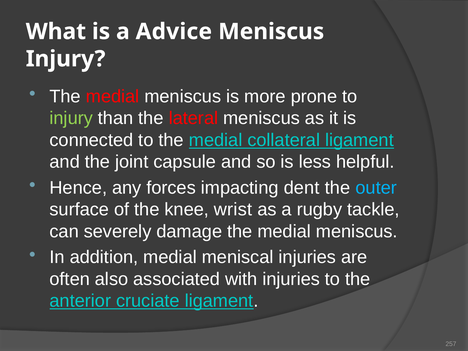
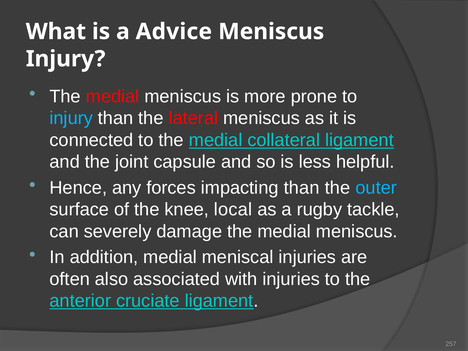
injury at (71, 118) colour: light green -> light blue
impacting dent: dent -> than
wrist: wrist -> local
